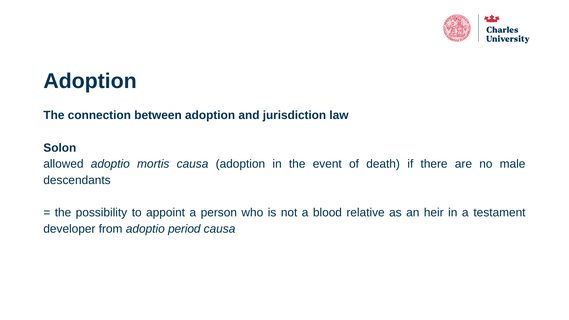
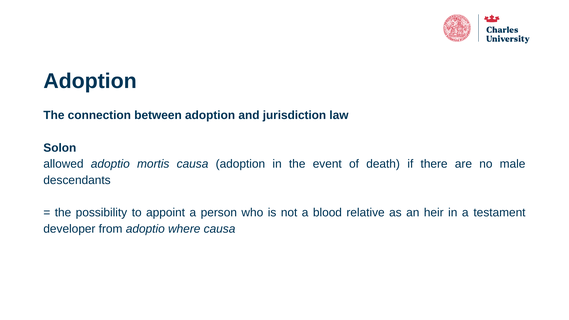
period: period -> where
